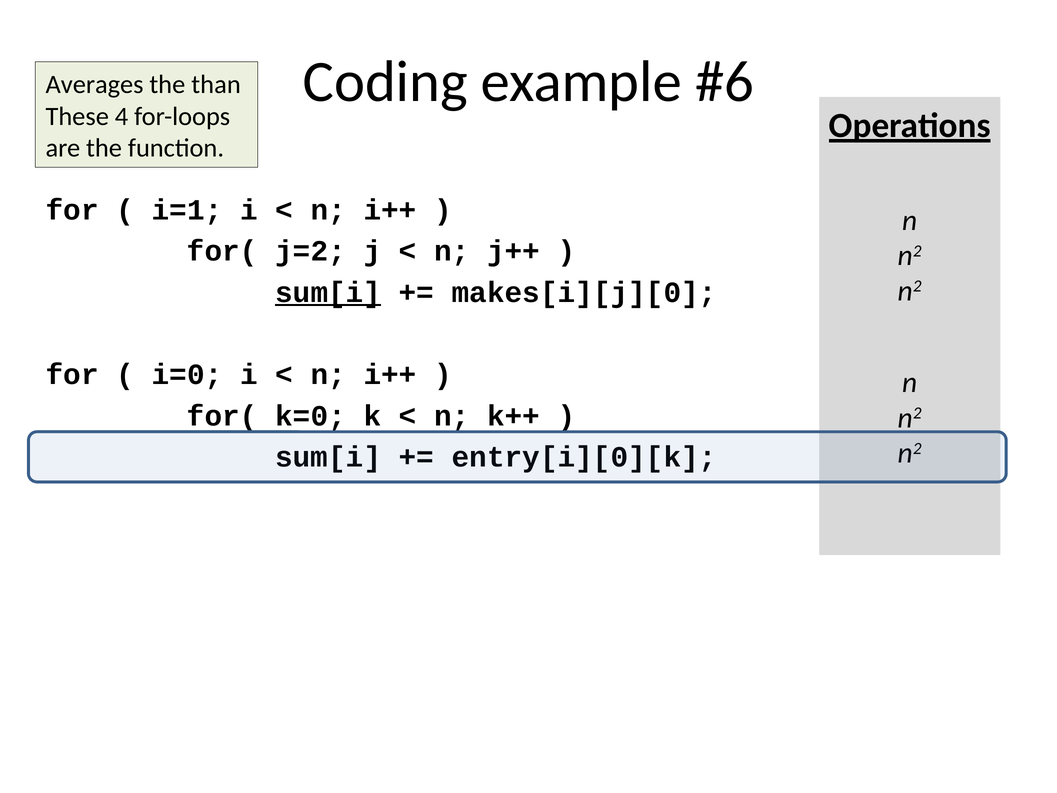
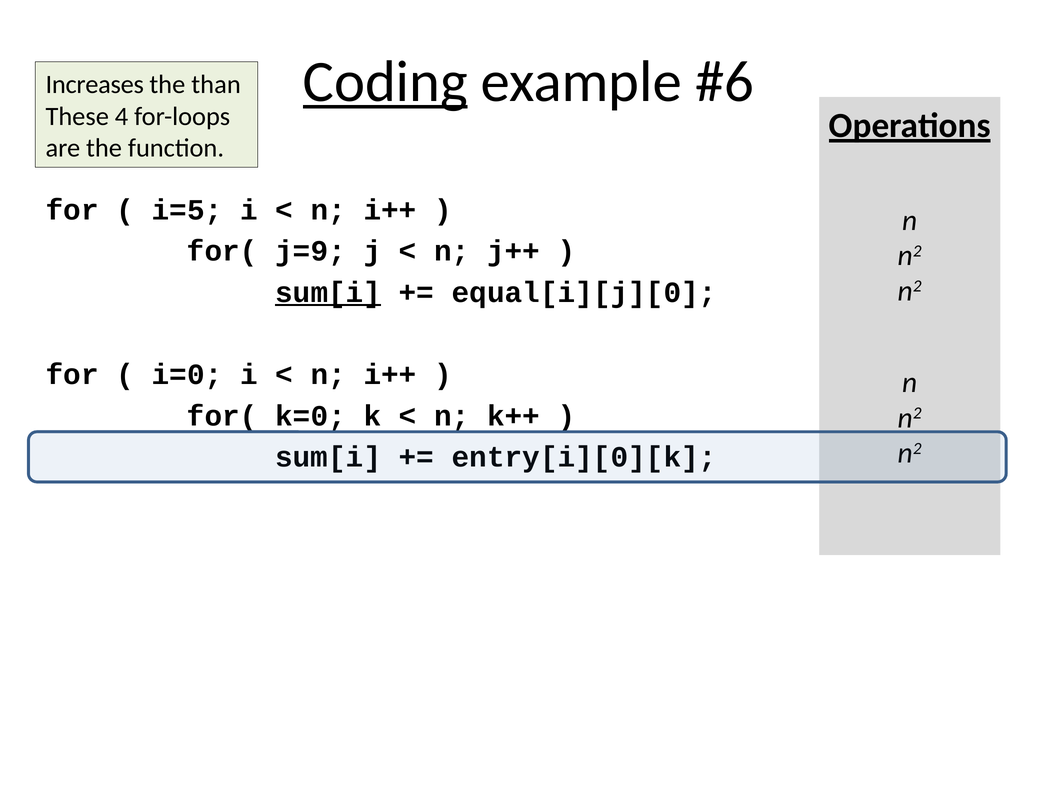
Coding underline: none -> present
Averages: Averages -> Increases
i=1: i=1 -> i=5
j=2: j=2 -> j=9
makes[i][j][0: makes[i][j][0 -> equal[i][j][0
